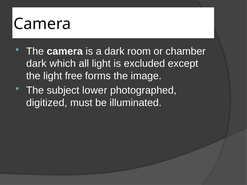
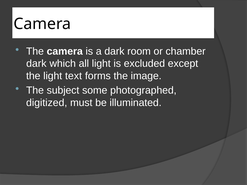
free: free -> text
lower: lower -> some
